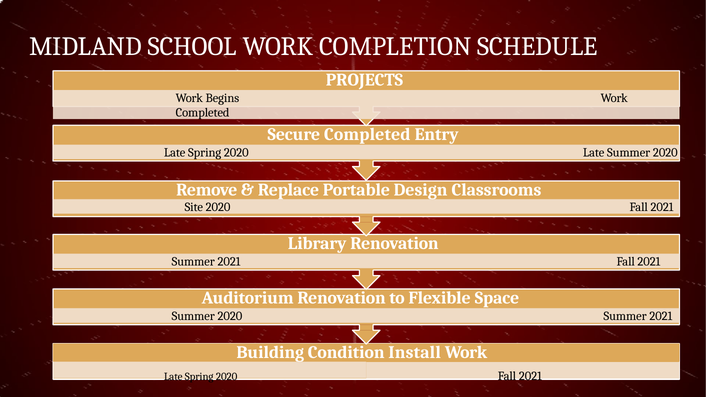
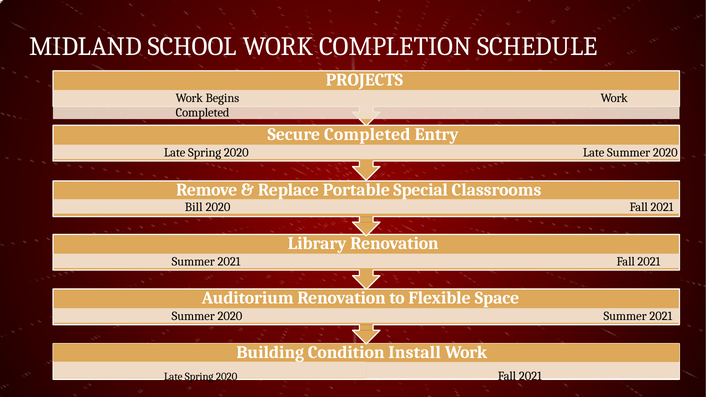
Design: Design -> Special
Site: Site -> Bill
